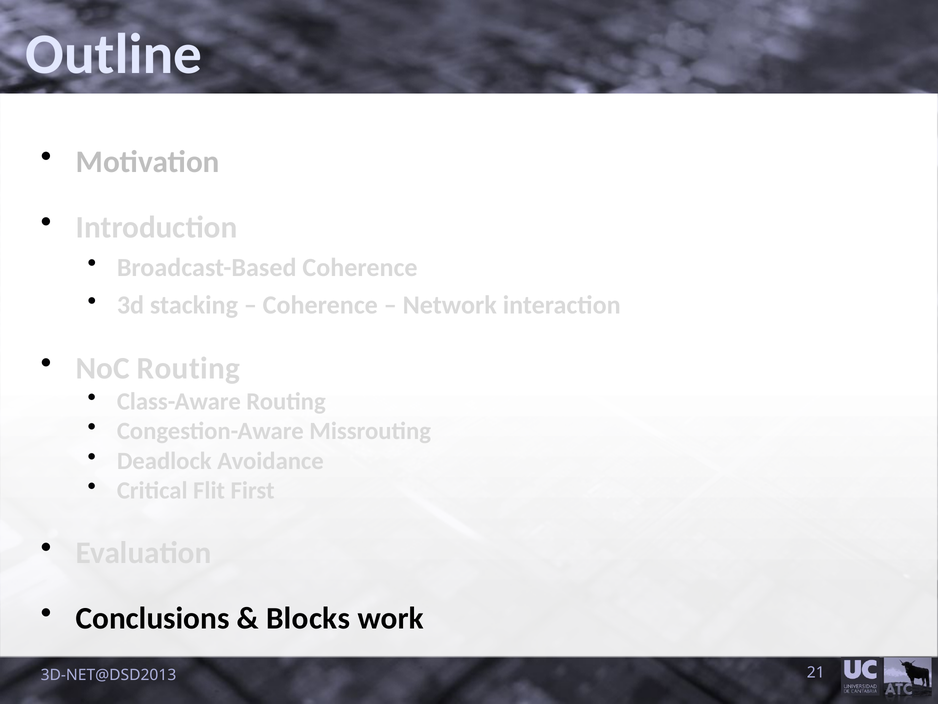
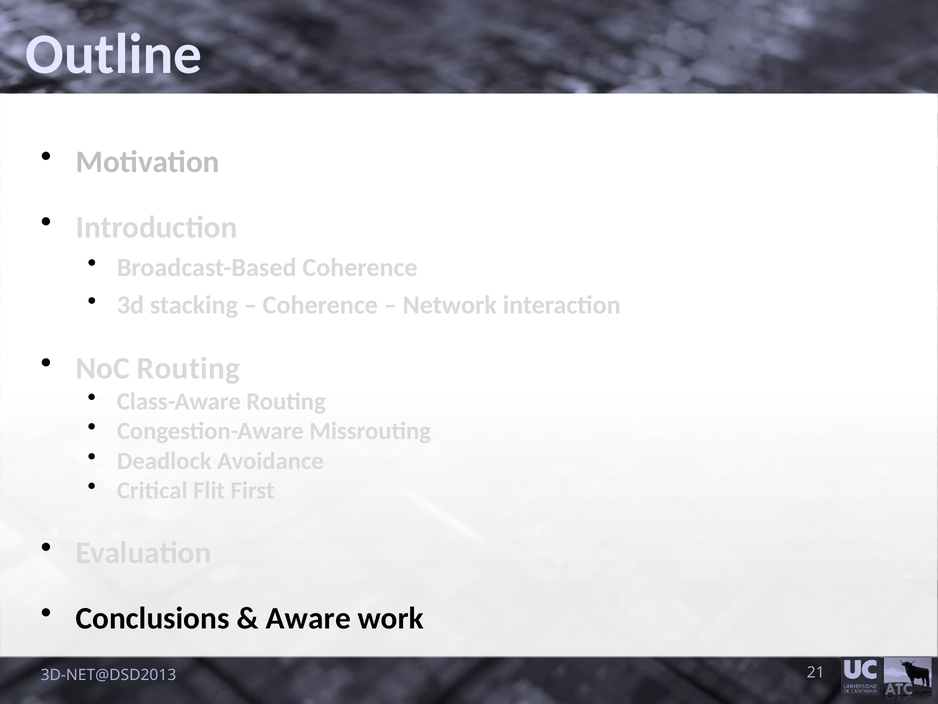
Blocks: Blocks -> Aware
